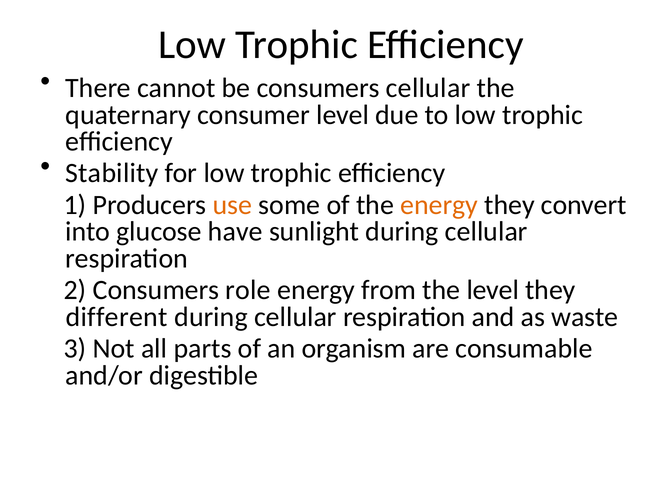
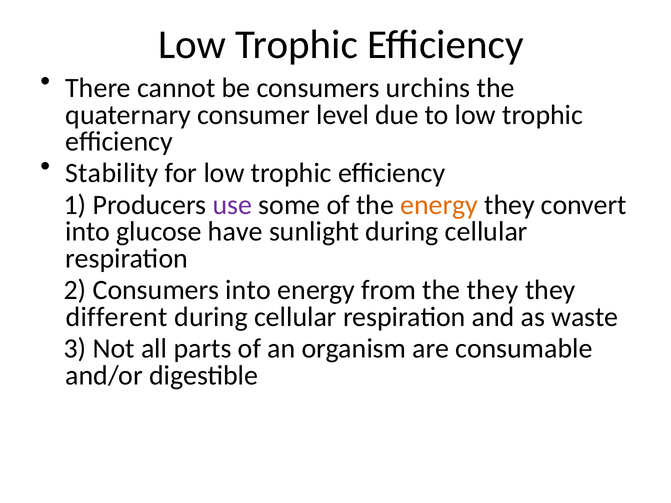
consumers cellular: cellular -> urchins
use colour: orange -> purple
Consumers role: role -> into
the level: level -> they
